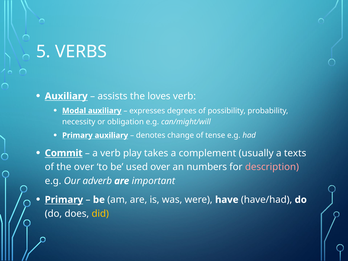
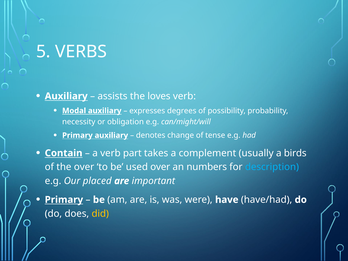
Commit: Commit -> Contain
play: play -> part
texts: texts -> birds
description colour: pink -> light blue
adverb: adverb -> placed
